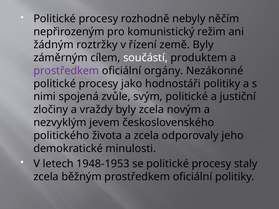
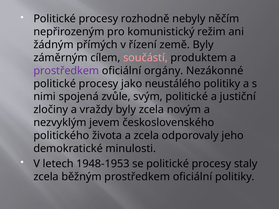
roztržky: roztržky -> přímých
součástí colour: white -> pink
hodnostáři: hodnostáři -> neustálého
